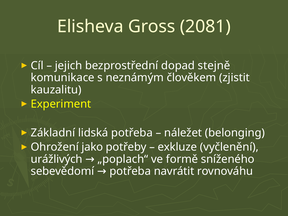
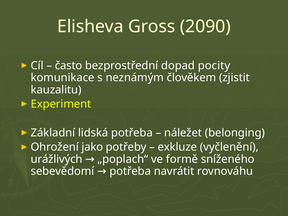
2081: 2081 -> 2090
jejich: jejich -> často
stejně: stejně -> pocity
